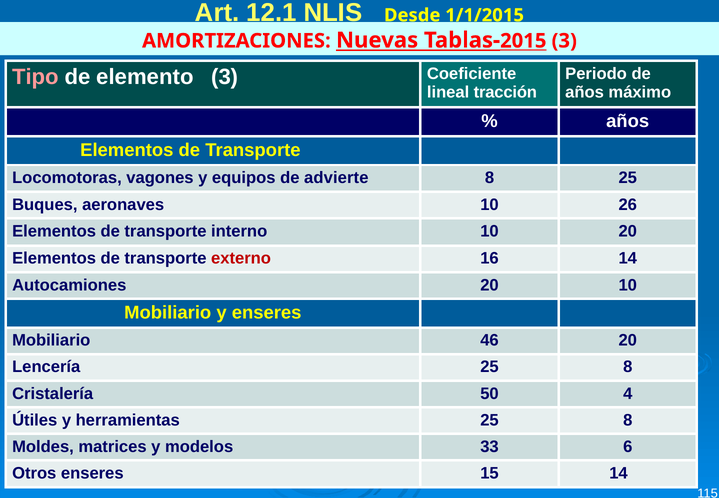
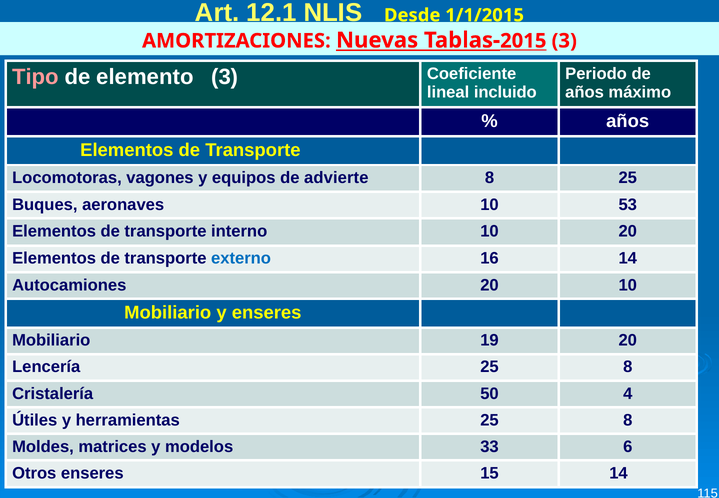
tracción: tracción -> incluido
26: 26 -> 53
externo colour: red -> blue
46: 46 -> 19
